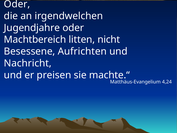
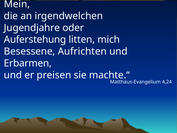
Oder at (17, 4): Oder -> Mein
Machtbereich: Machtbereich -> Auferstehung
nicht: nicht -> mich
Nachricht: Nachricht -> Erbarmen
